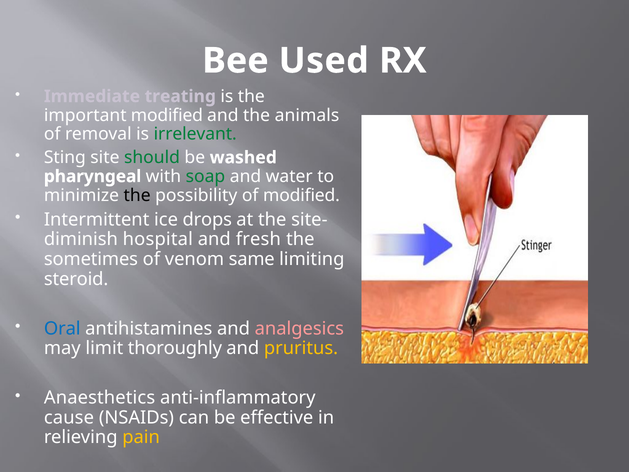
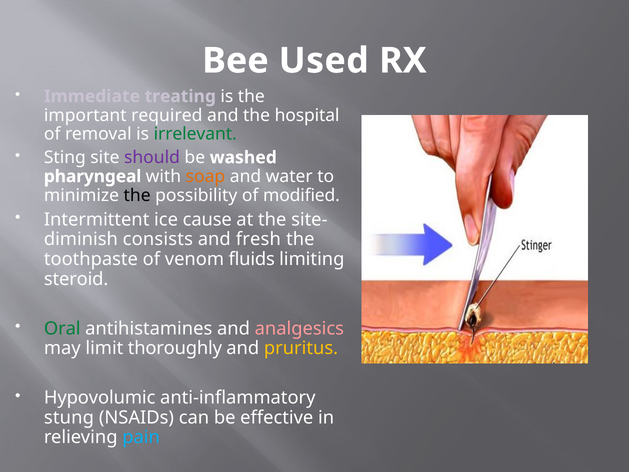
important modified: modified -> required
animals: animals -> hospital
should colour: green -> purple
soap colour: green -> orange
drops: drops -> cause
hospital: hospital -> consists
sometimes: sometimes -> toothpaste
same: same -> fluids
Oral colour: blue -> green
Anaesthetics: Anaesthetics -> Hypovolumic
cause: cause -> stung
pain colour: yellow -> light blue
